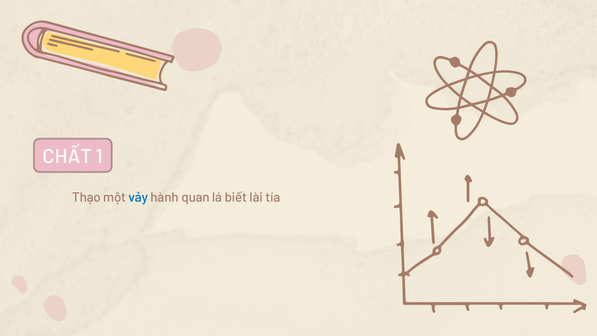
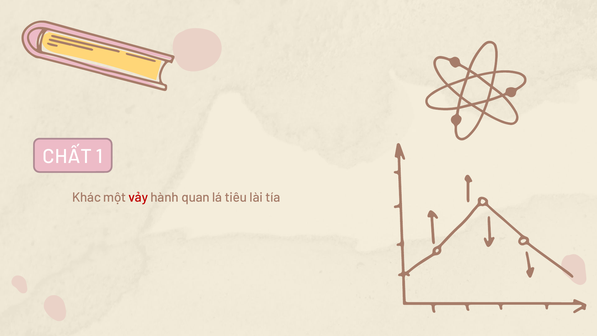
Thạo: Thạo -> Khác
vảy colour: blue -> red
biết: biết -> tiêu
